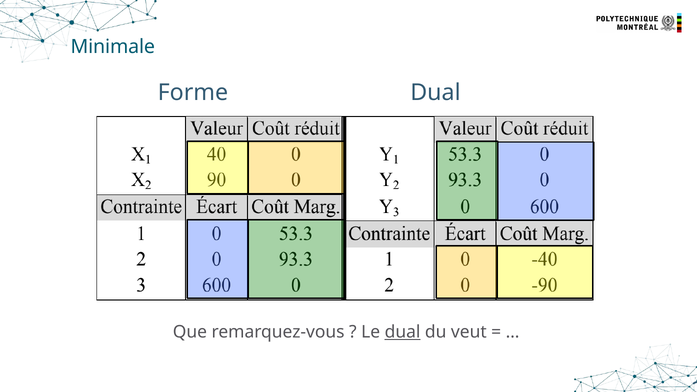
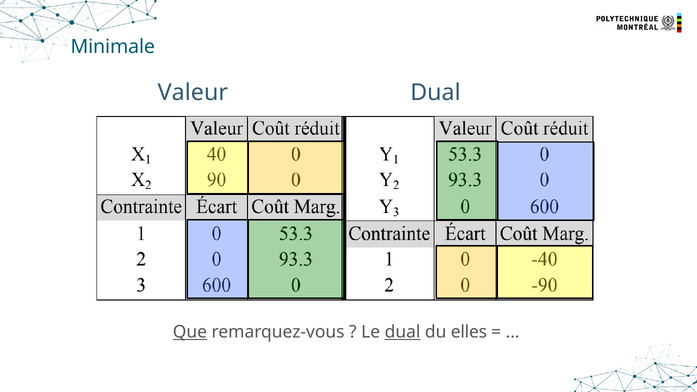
Forme: Forme -> Valeur
Que underline: none -> present
veut: veut -> elles
